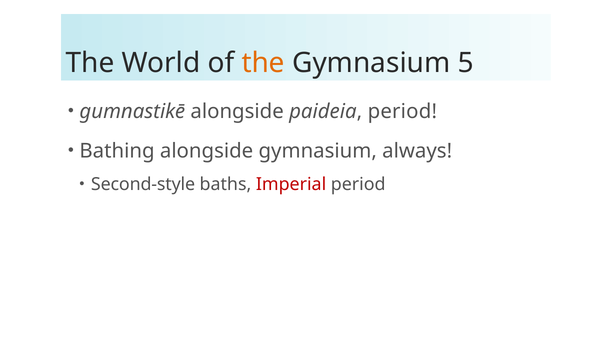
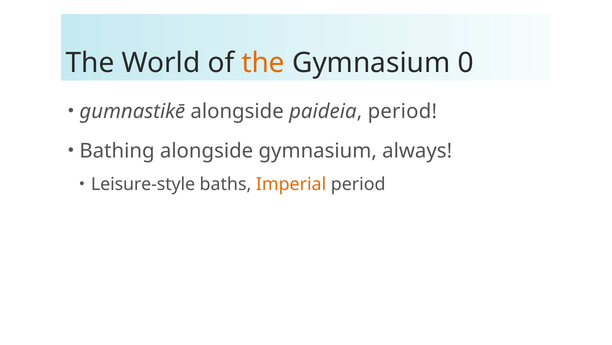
5: 5 -> 0
Second-style: Second-style -> Leisure-style
Imperial colour: red -> orange
